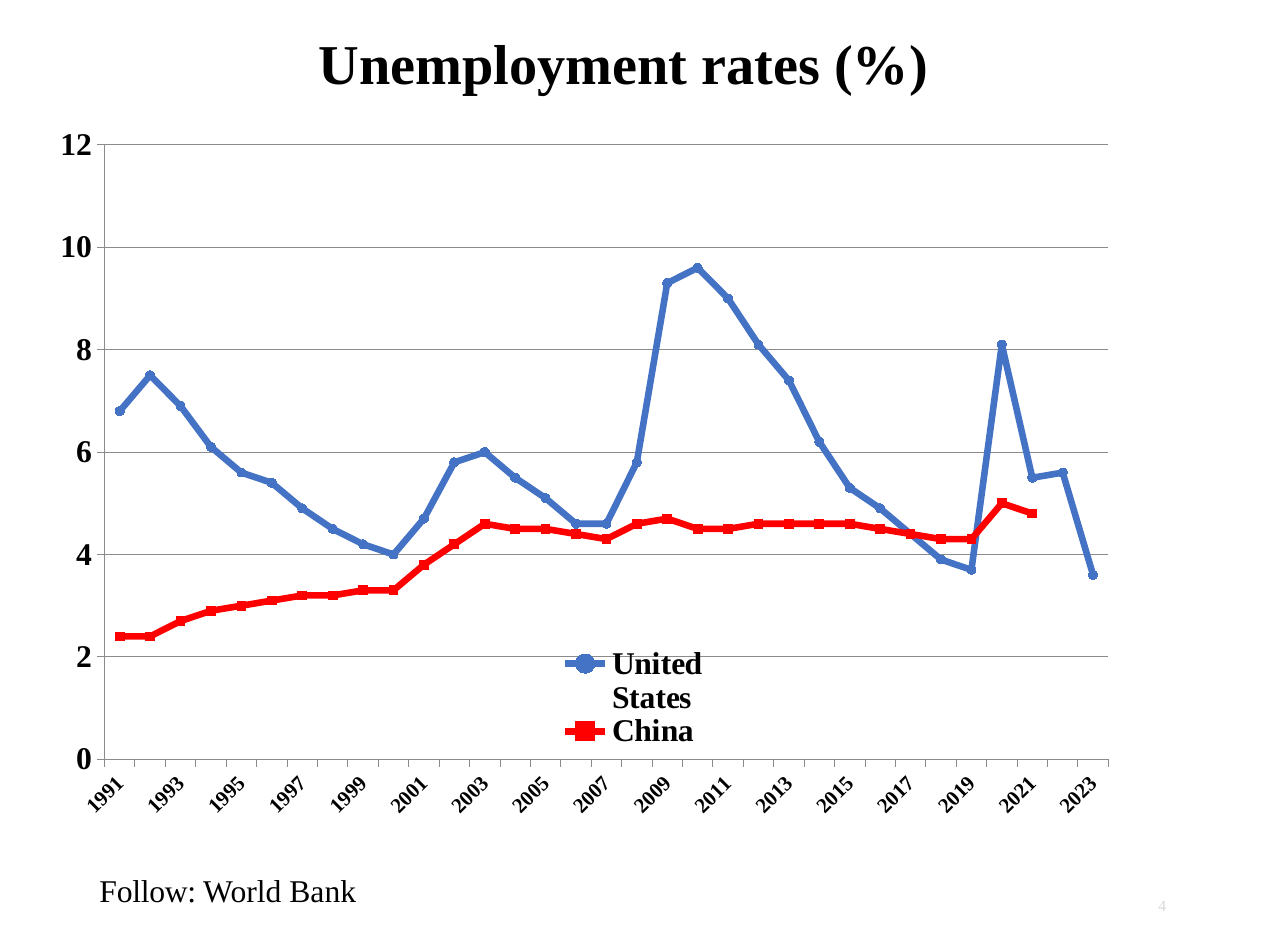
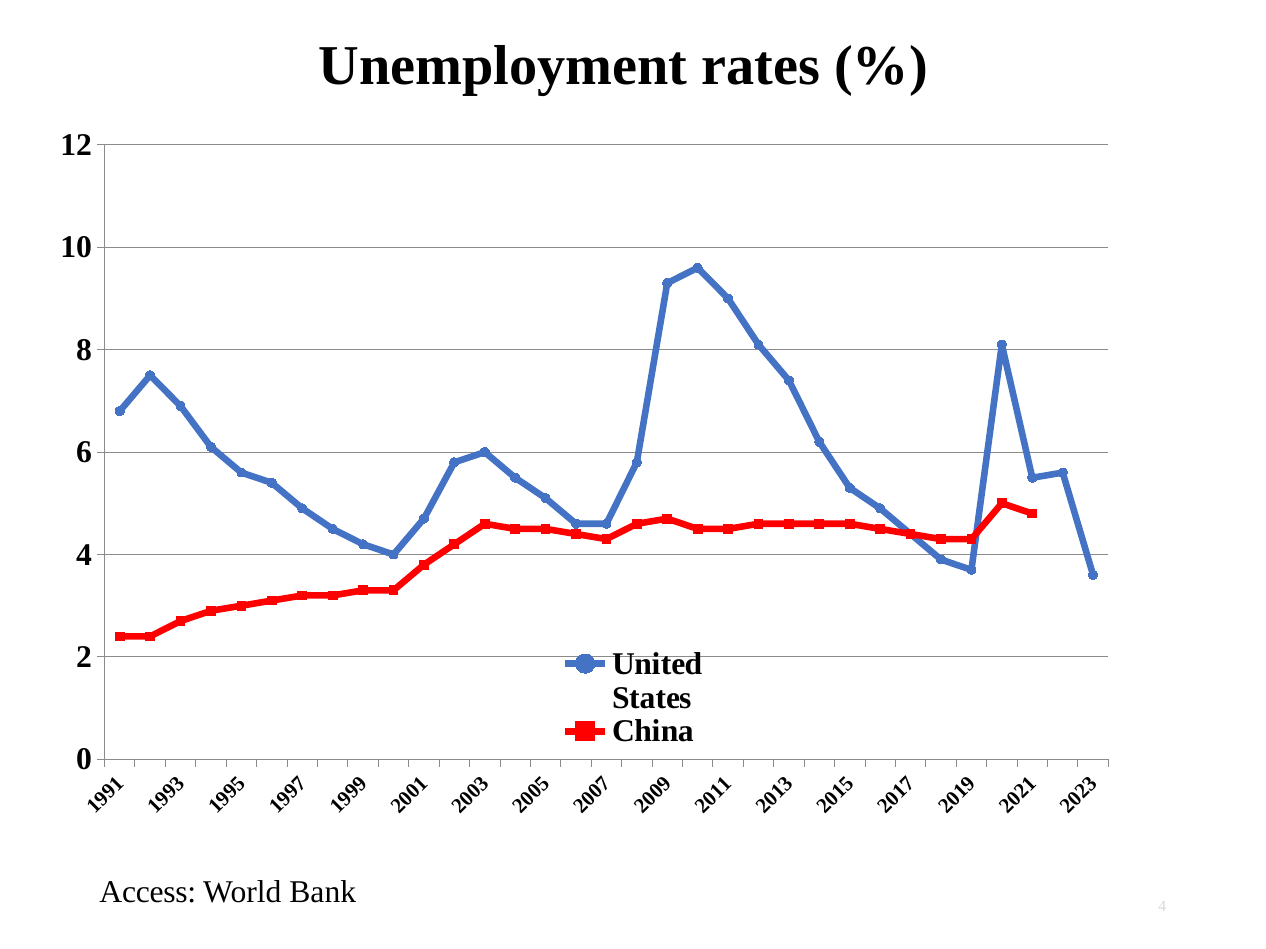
Follow: Follow -> Access
